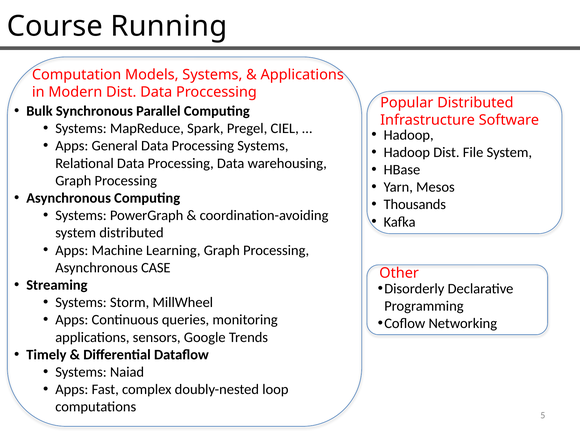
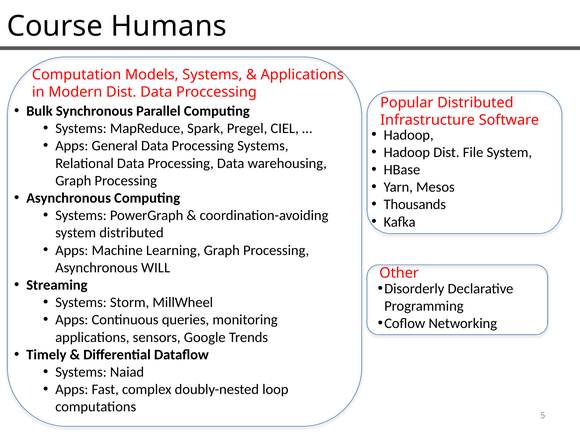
Running: Running -> Humans
CASE: CASE -> WILL
